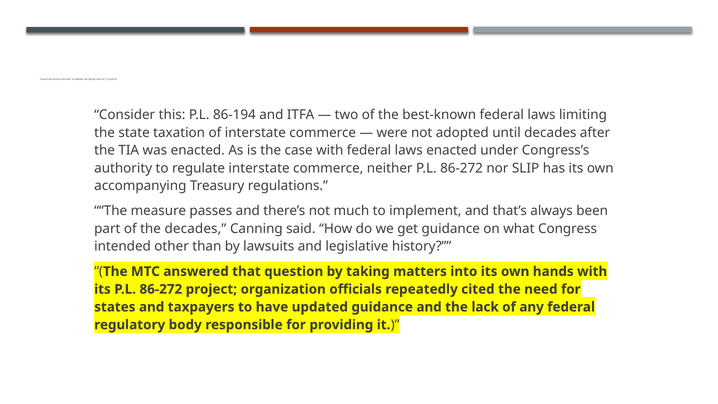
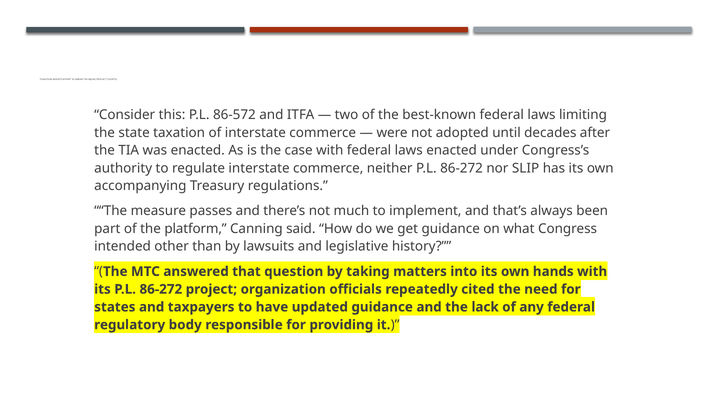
86-194: 86-194 -> 86-572
the decades: decades -> platform
